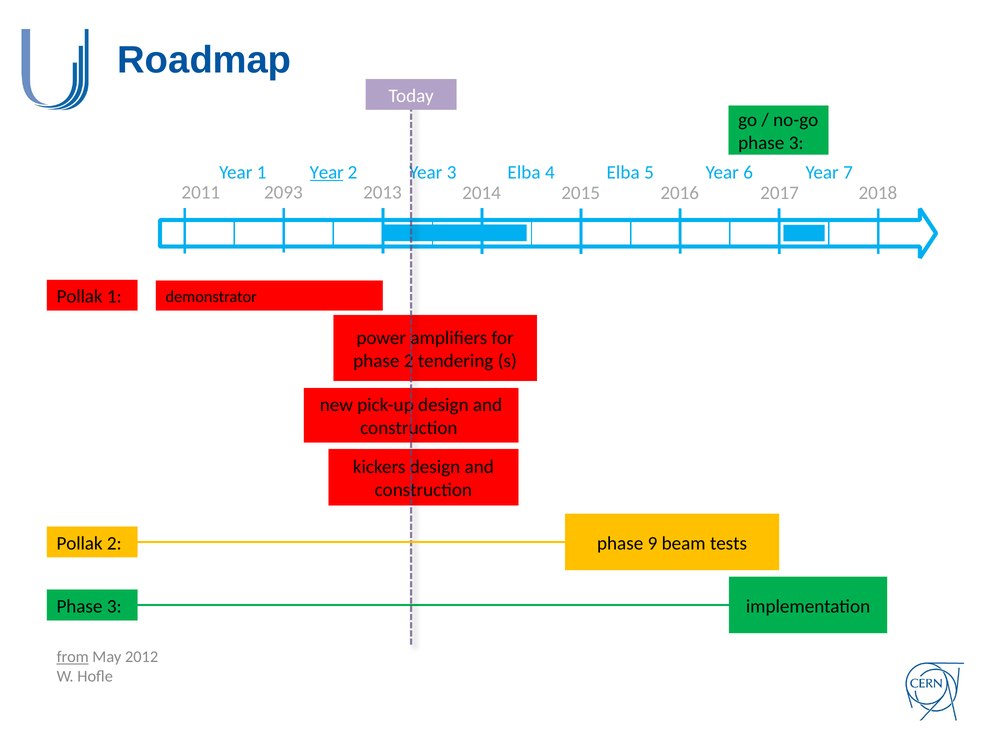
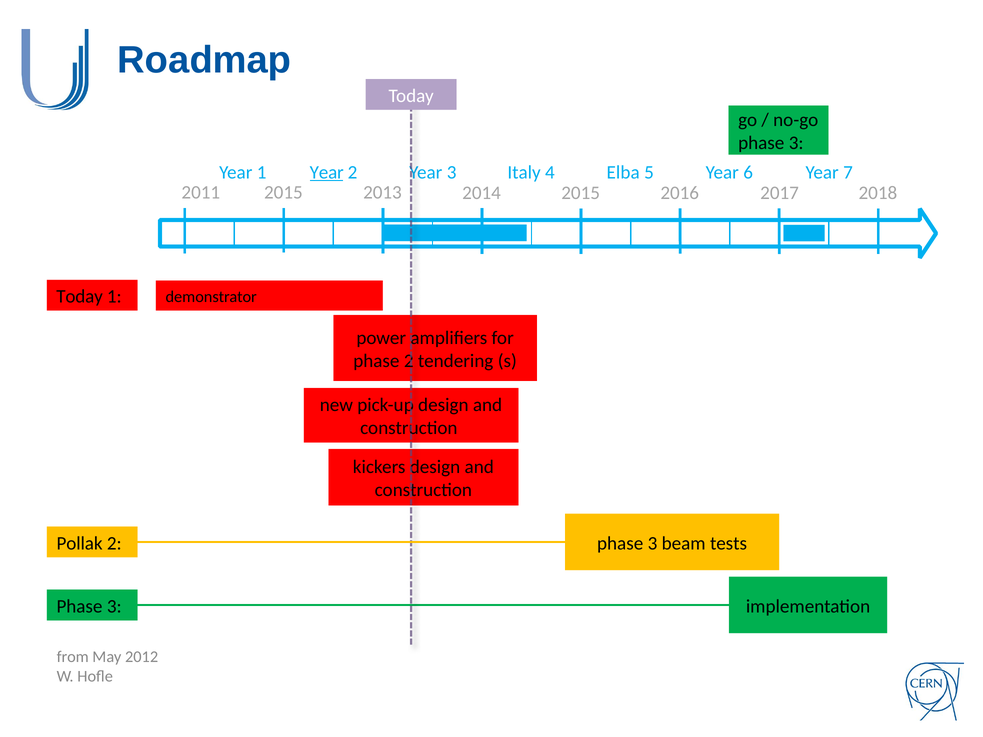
Elba at (524, 172): Elba -> Italy
2093 at (283, 193): 2093 -> 2015
Pollak at (80, 297): Pollak -> Today
9 at (652, 544): 9 -> 3
from underline: present -> none
